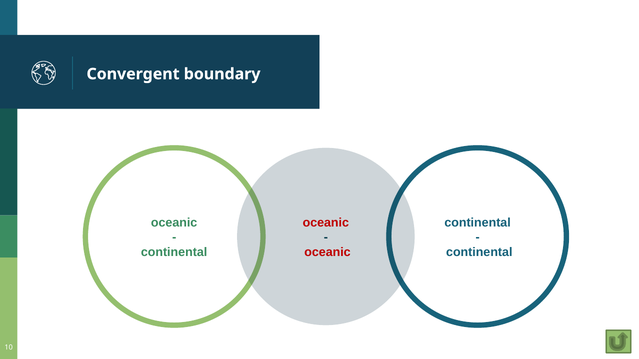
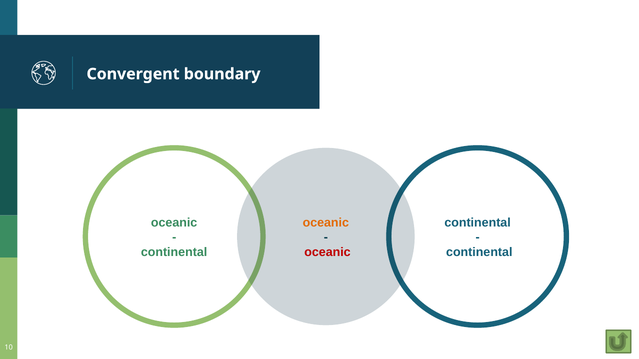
oceanic at (326, 223) colour: red -> orange
